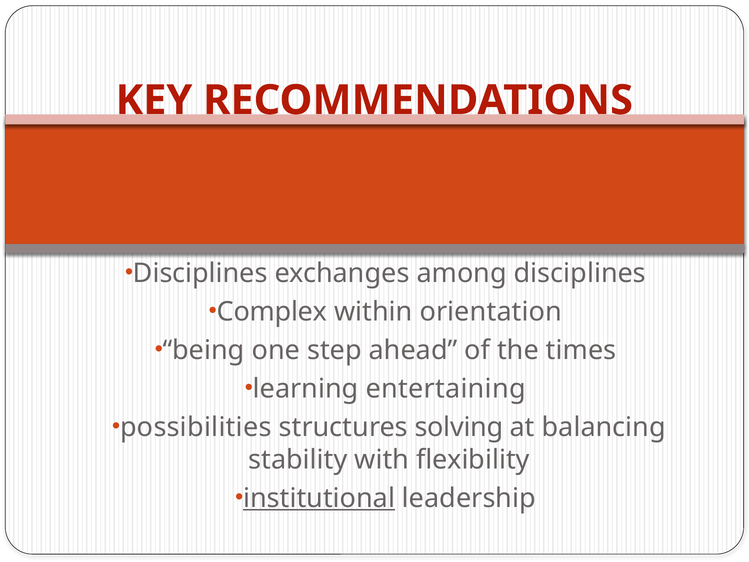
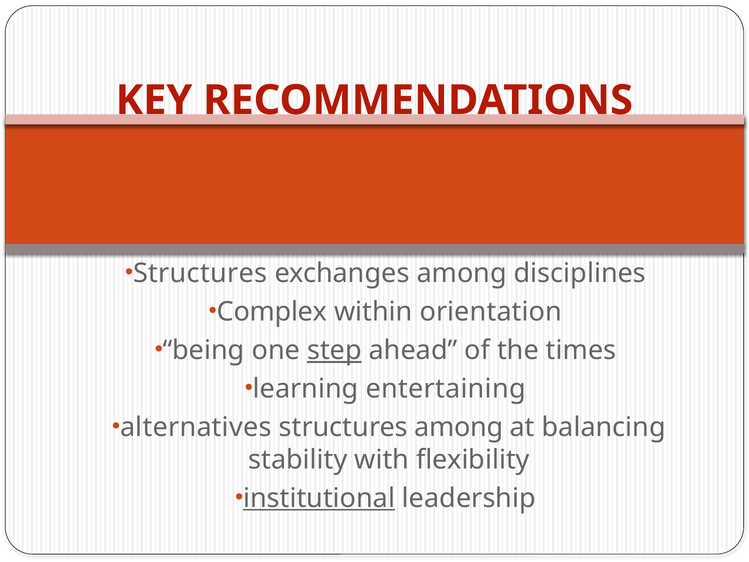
Disciplines at (200, 273): Disciplines -> Structures
step underline: none -> present
possibilities: possibilities -> alternatives
structures solving: solving -> among
